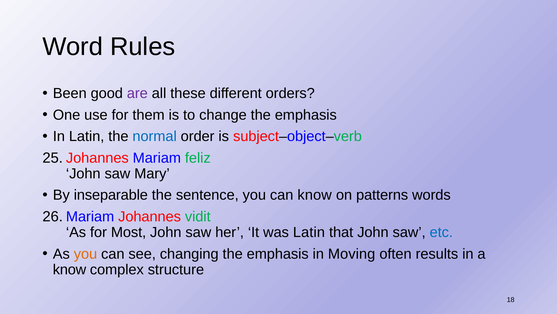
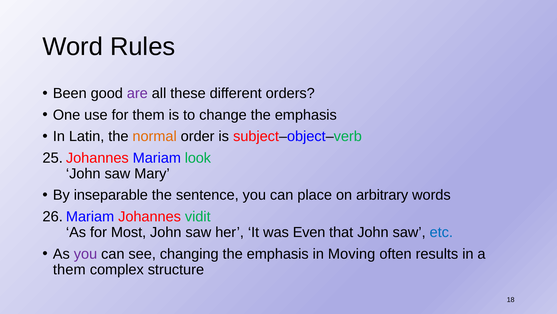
normal colour: blue -> orange
feliz: feliz -> look
can know: know -> place
patterns: patterns -> arbitrary
was Latin: Latin -> Even
you at (85, 253) colour: orange -> purple
know at (69, 269): know -> them
